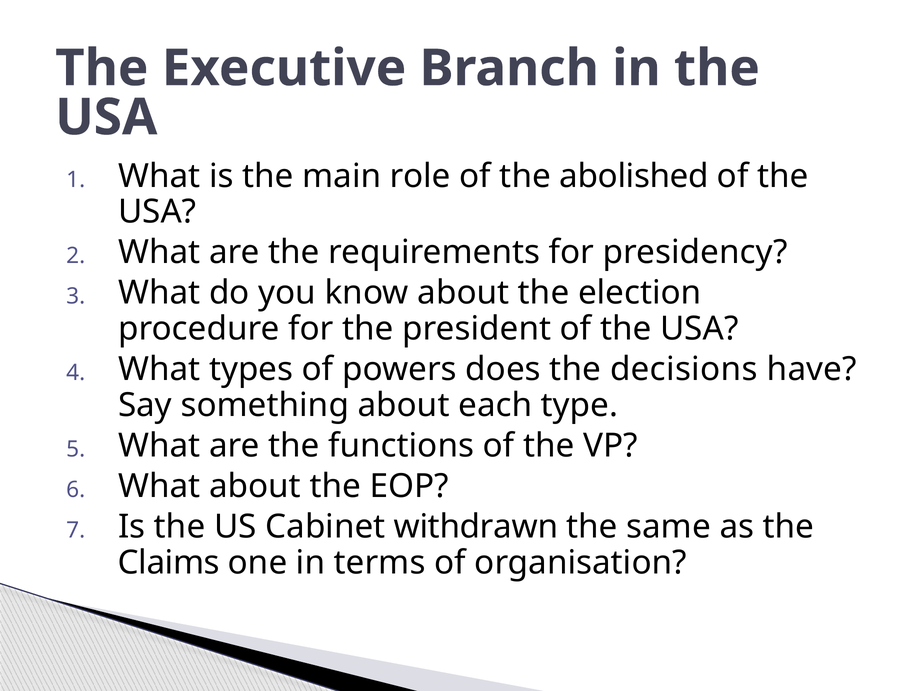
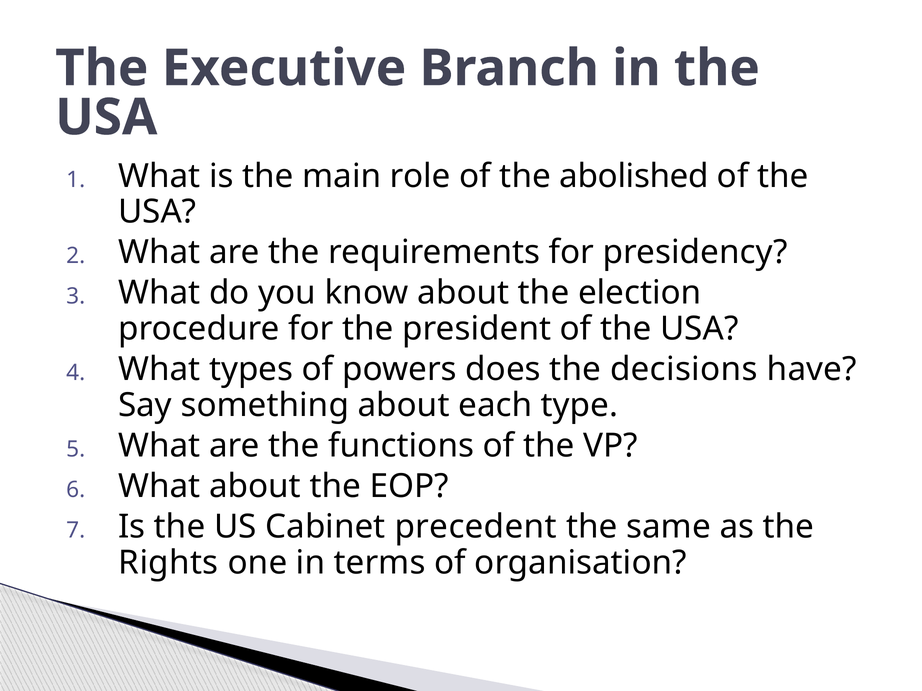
withdrawn: withdrawn -> precedent
Claims: Claims -> Rights
